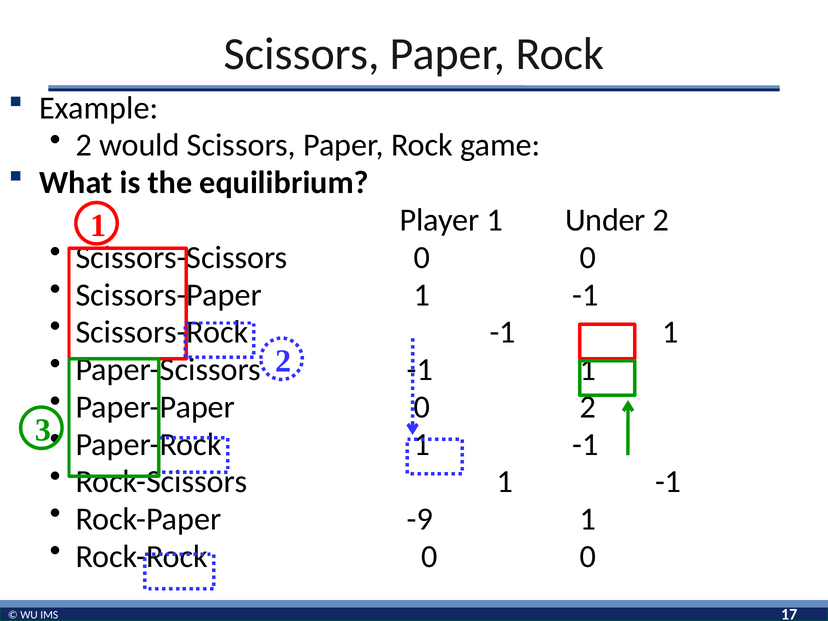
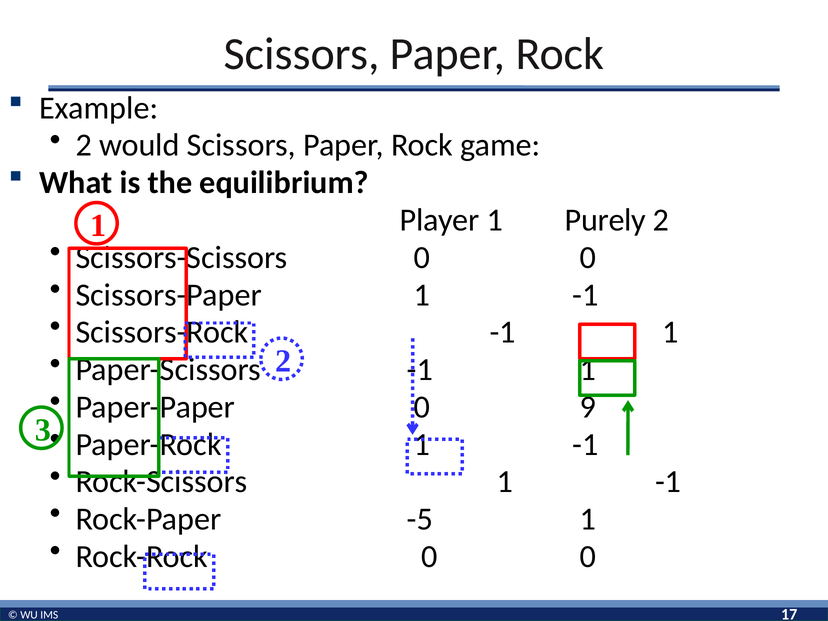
Under: Under -> Purely
0 2: 2 -> 9
-9: -9 -> -5
